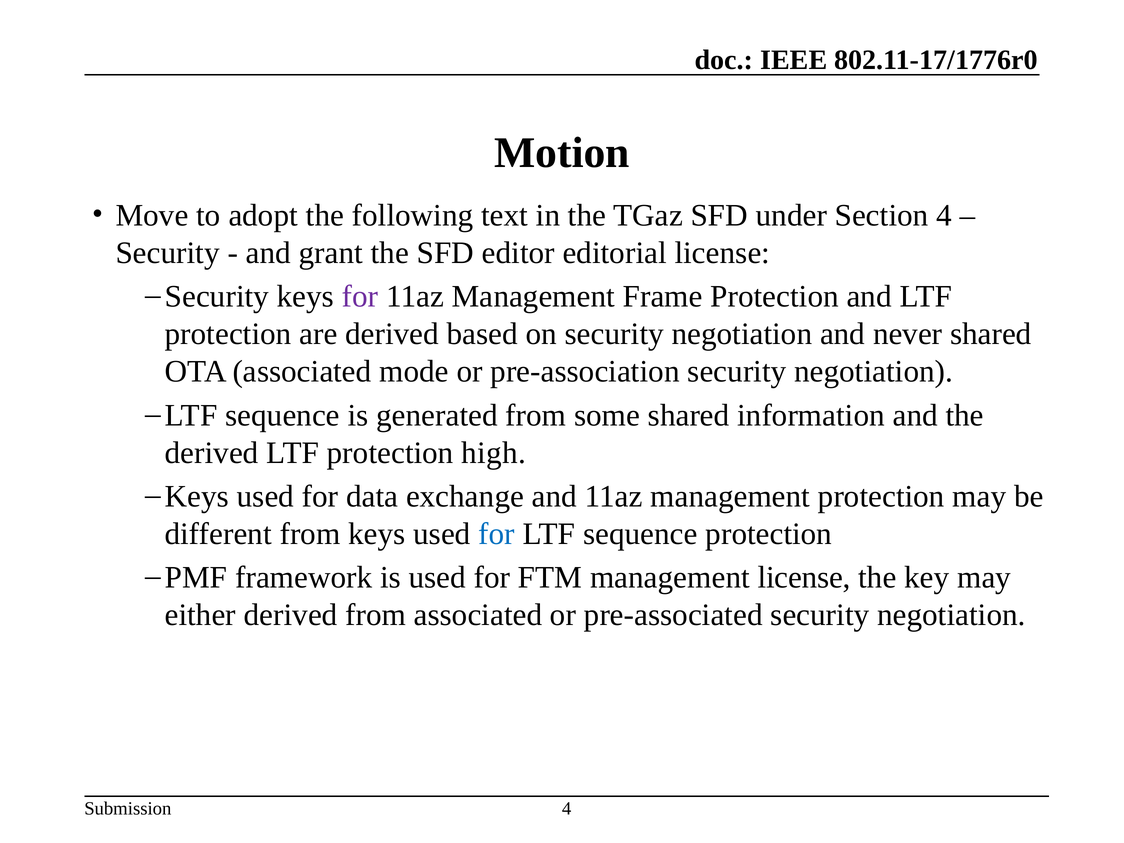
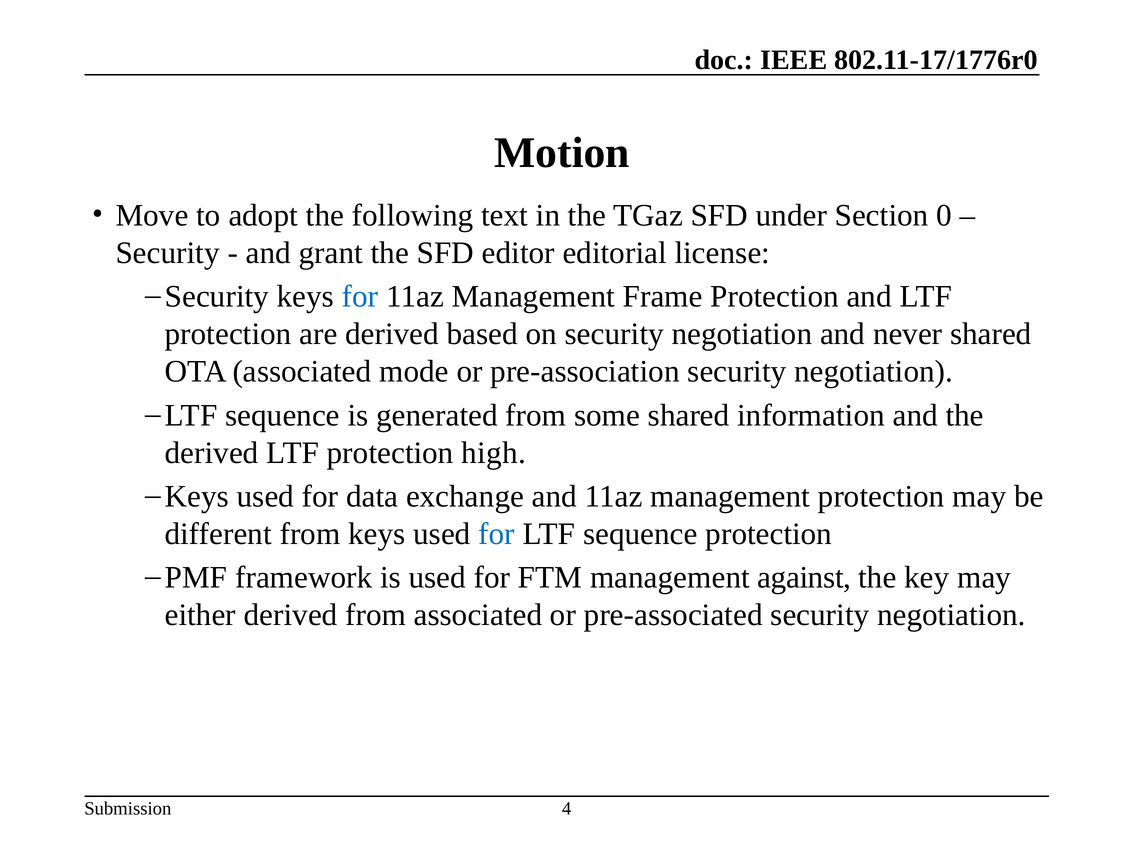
Section 4: 4 -> 0
for at (360, 297) colour: purple -> blue
management license: license -> against
